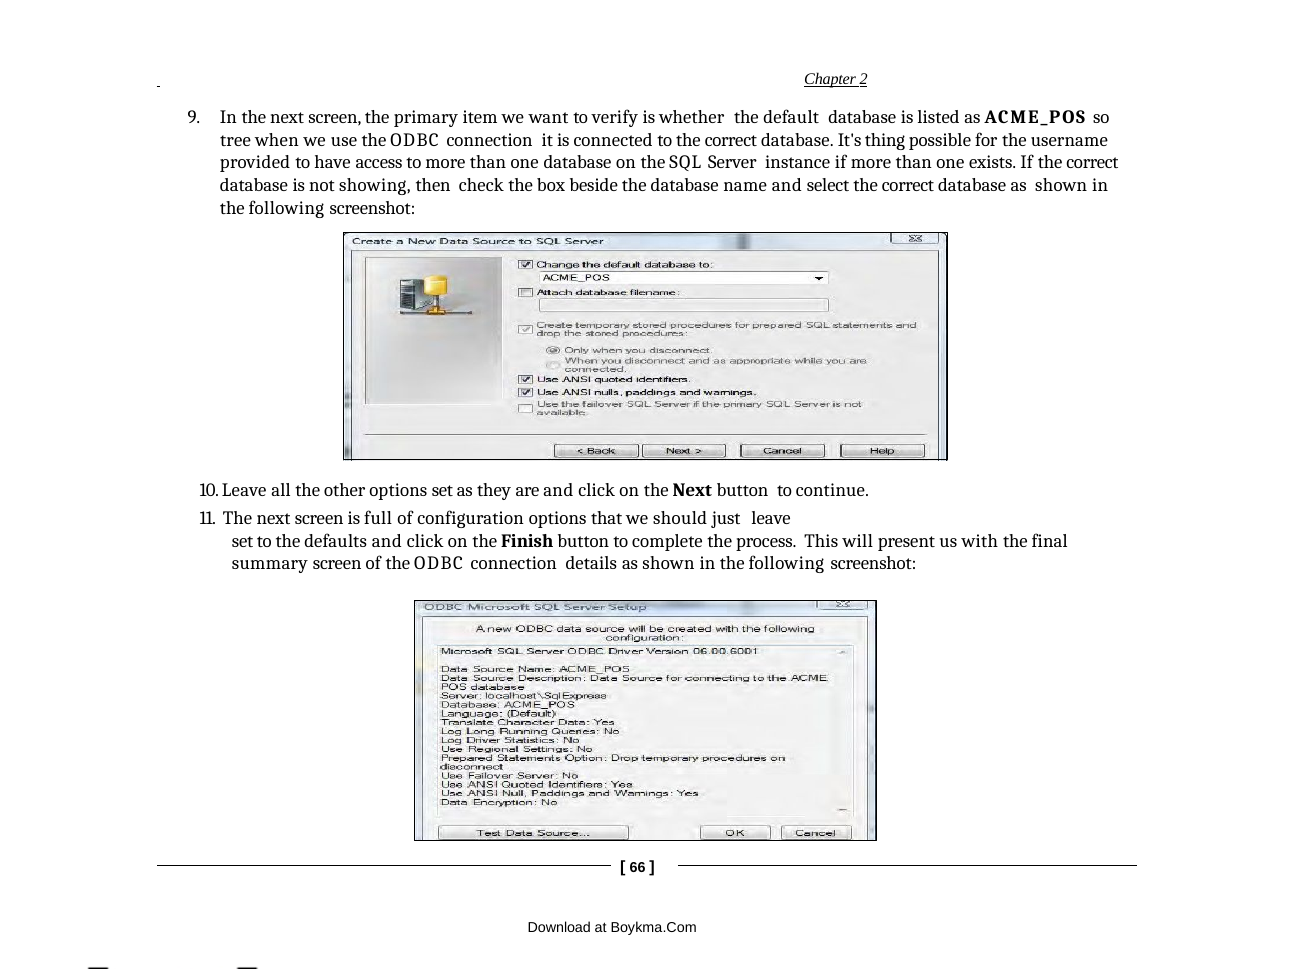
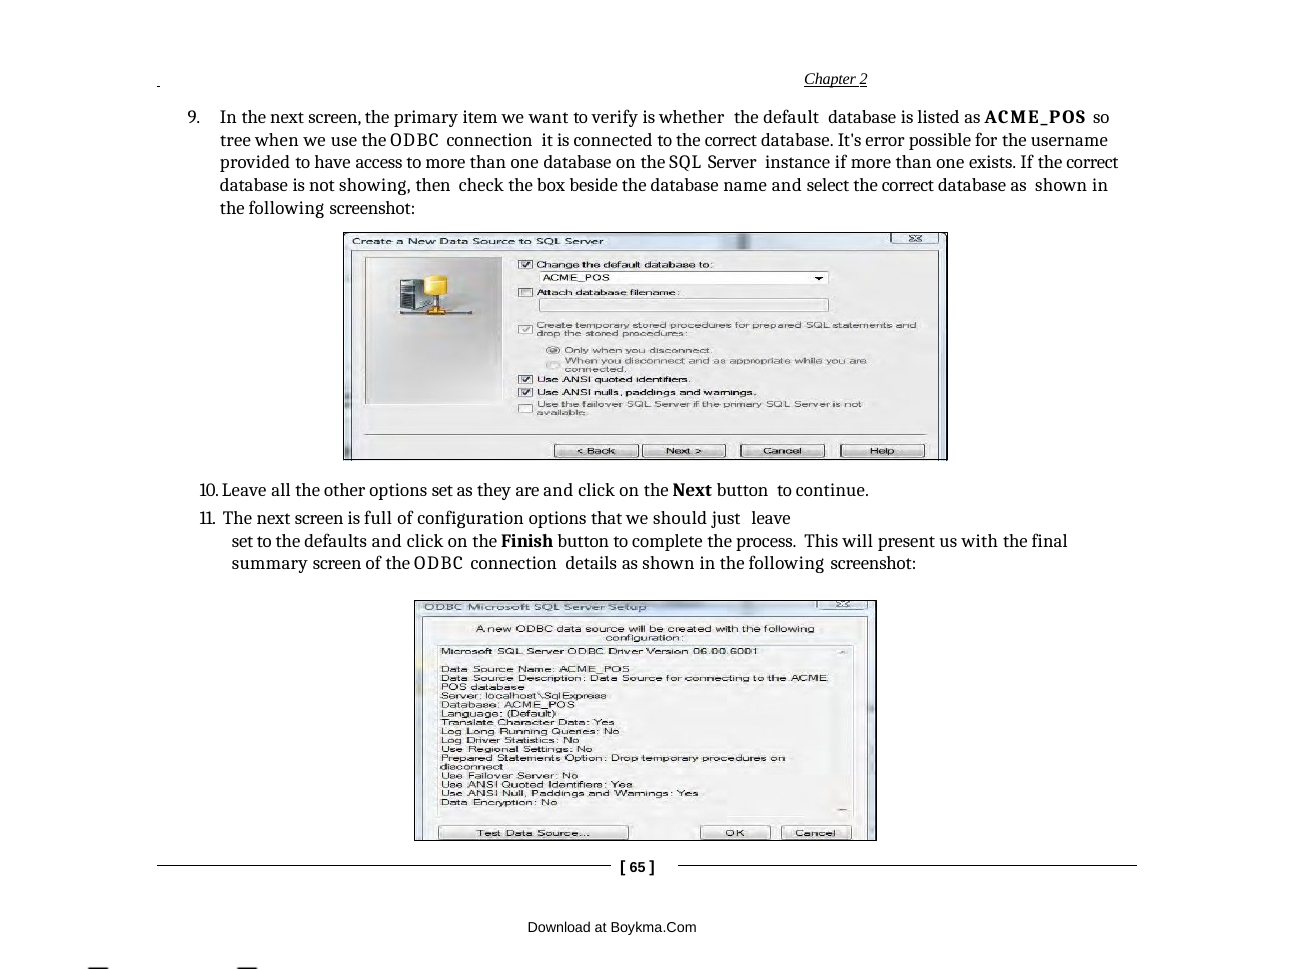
thing: thing -> error
66: 66 -> 65
